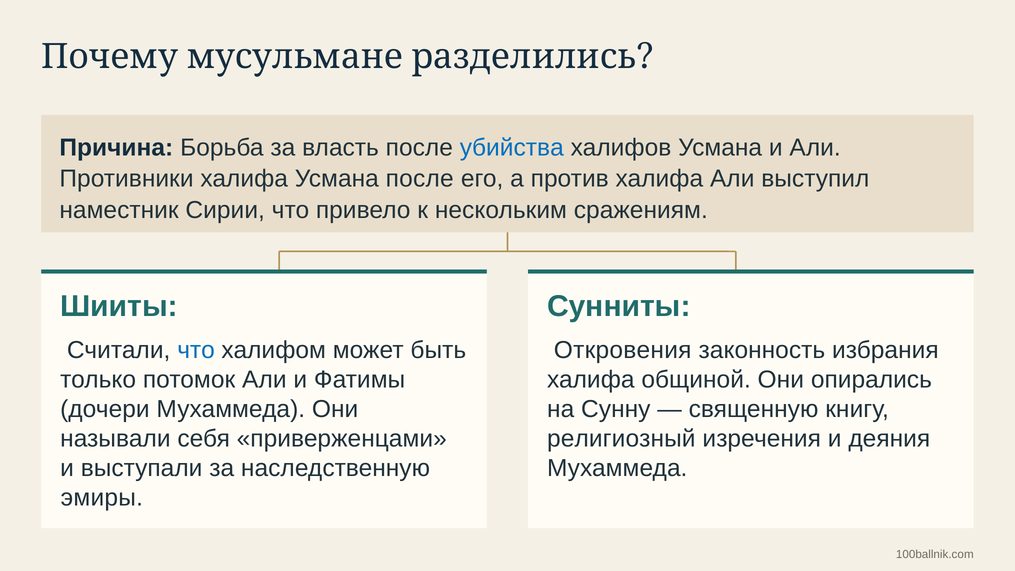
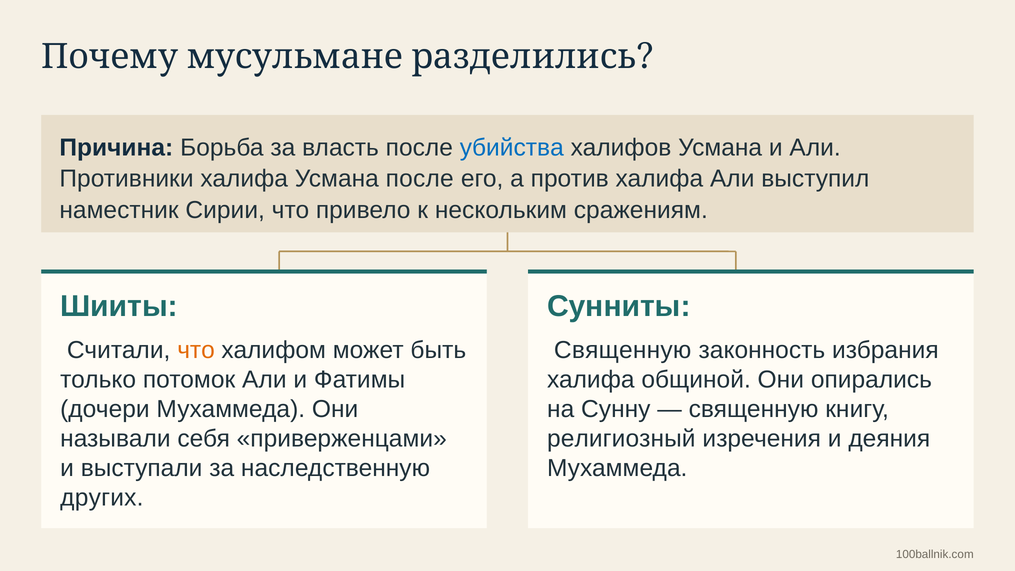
что at (196, 350) colour: blue -> orange
Откровения at (623, 350): Откровения -> Священную
эмиры: эмиры -> других
